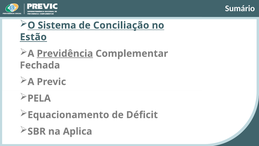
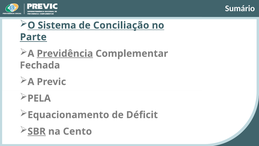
Estão: Estão -> Parte
SBR underline: none -> present
Aplica: Aplica -> Cento
